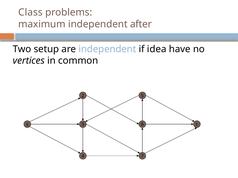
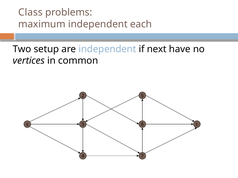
after: after -> each
idea: idea -> next
